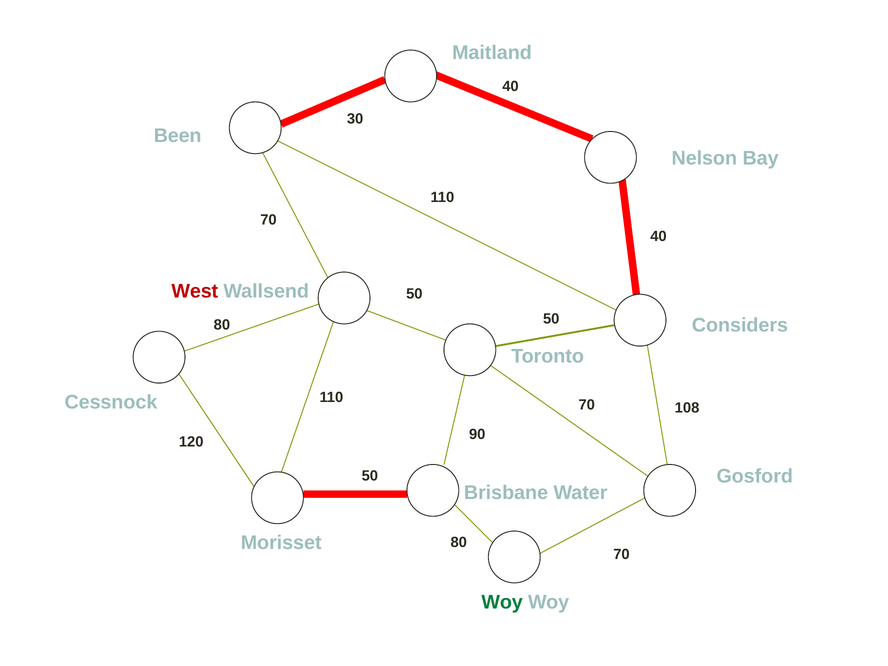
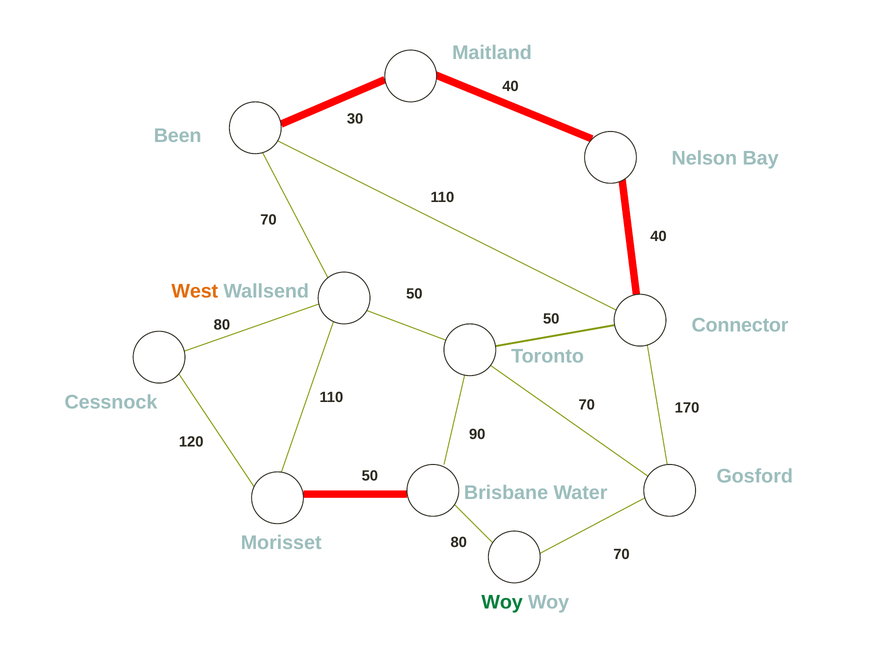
West colour: red -> orange
Considers: Considers -> Connector
108: 108 -> 170
